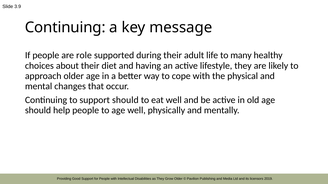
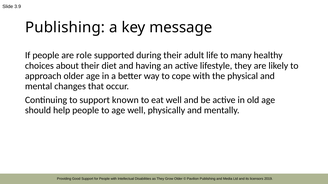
Continuing at (65, 28): Continuing -> Publishing
support should: should -> known
